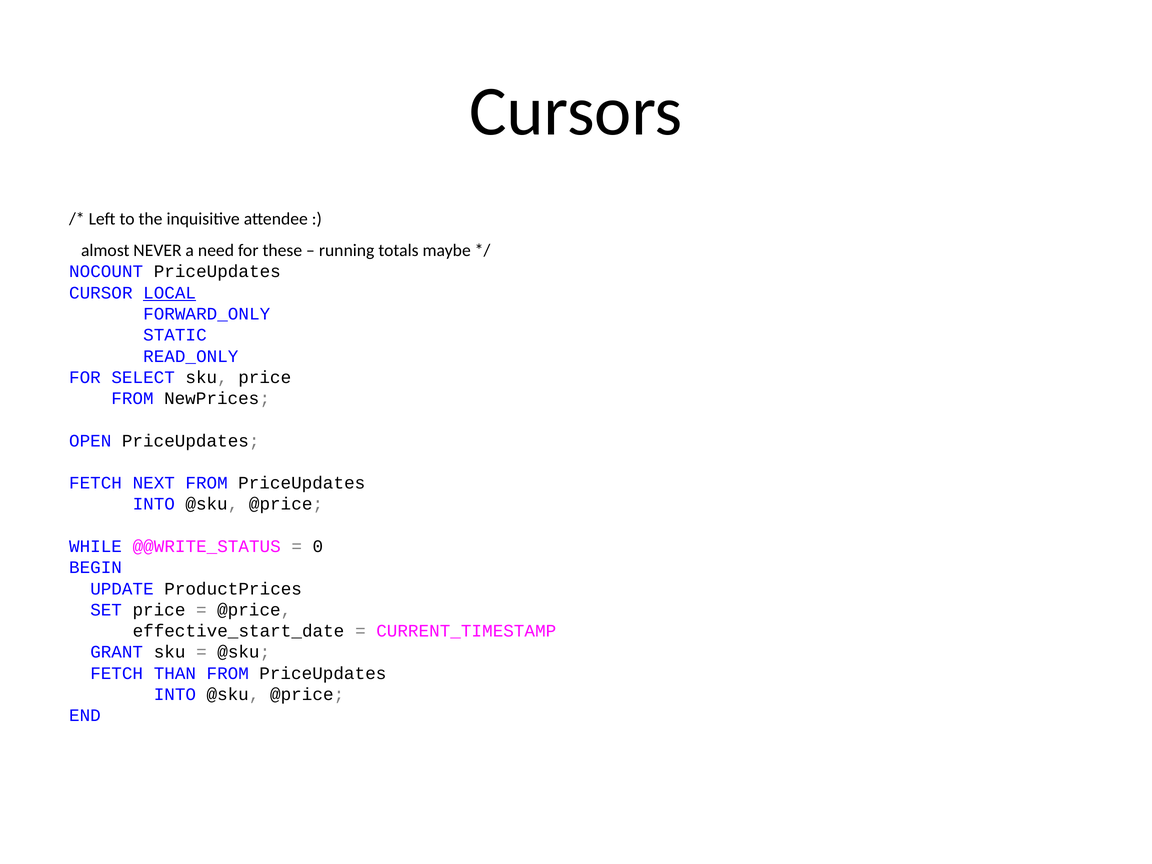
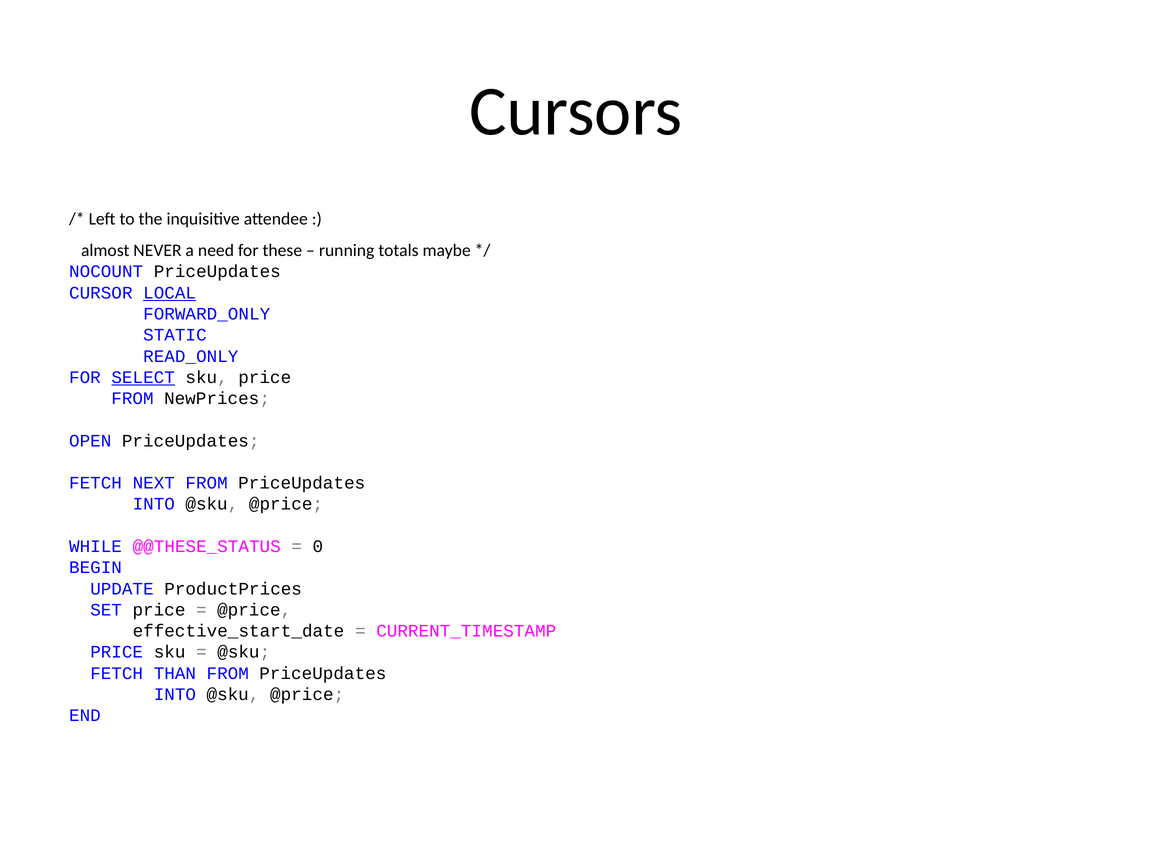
SELECT underline: none -> present
@@WRITE_STATUS: @@WRITE_STATUS -> @@THESE_STATUS
GRANT at (117, 652): GRANT -> PRICE
